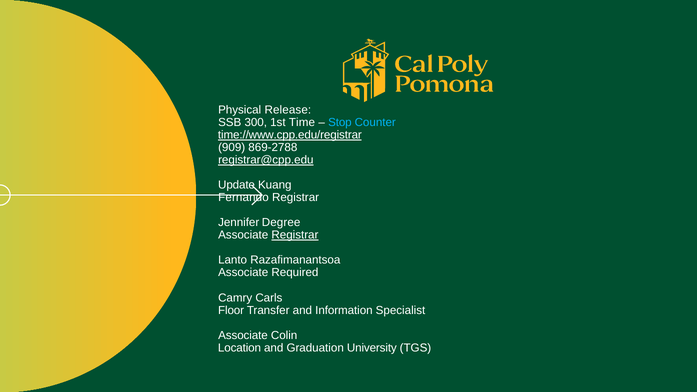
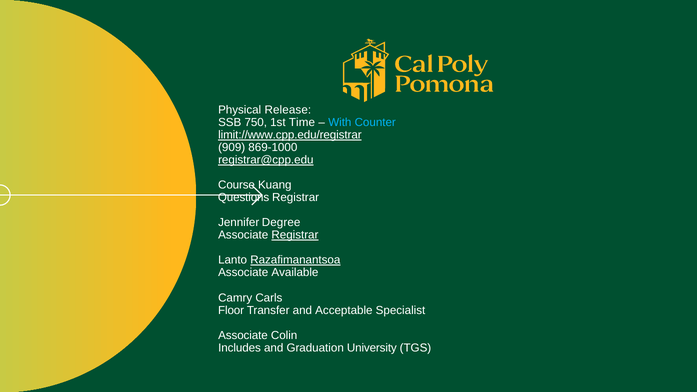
300: 300 -> 750
Stop: Stop -> With
time://www.cpp.edu/registrar: time://www.cpp.edu/registrar -> limit://www.cpp.edu/registrar
869-2788: 869-2788 -> 869-1000
Update: Update -> Course
Fernando: Fernando -> Questions
Razafimanantsoa underline: none -> present
Required: Required -> Available
Information: Information -> Acceptable
Location: Location -> Includes
